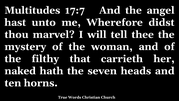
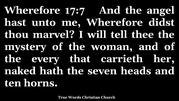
Multitudes at (32, 10): Multitudes -> Wherefore
filthy: filthy -> every
